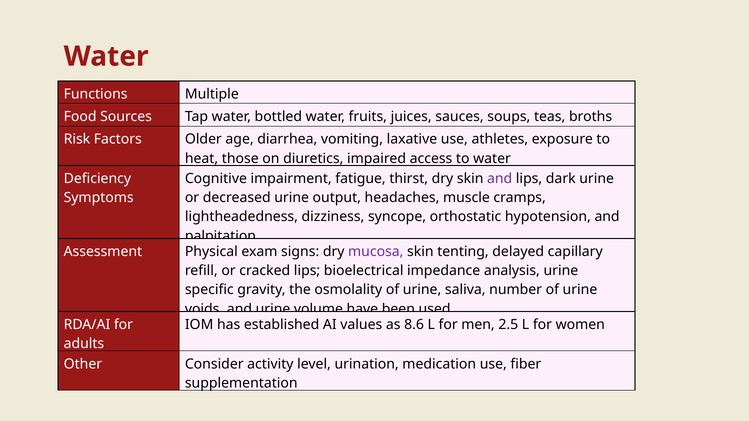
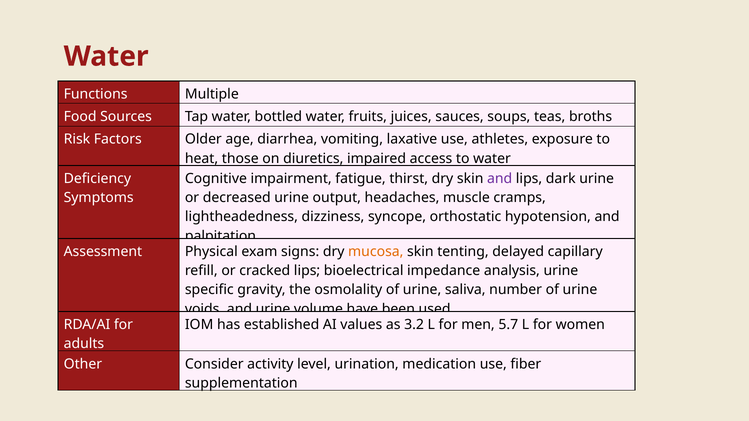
mucosa colour: purple -> orange
8.6: 8.6 -> 3.2
2.5: 2.5 -> 5.7
